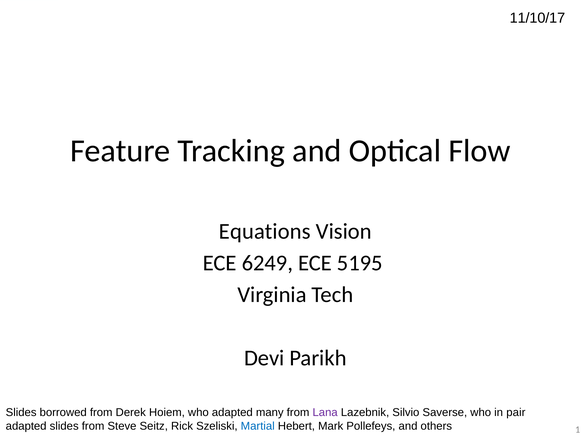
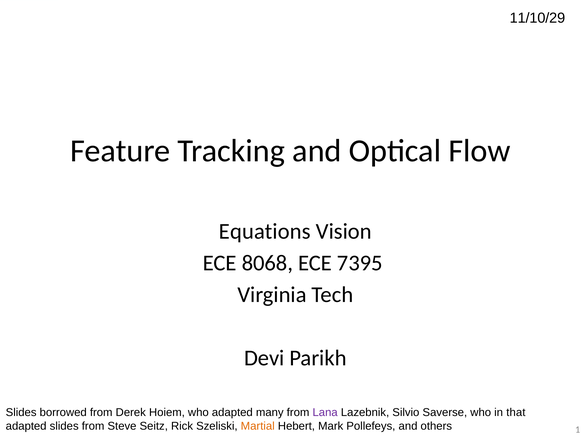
11/10/17: 11/10/17 -> 11/10/29
6249: 6249 -> 8068
5195: 5195 -> 7395
pair: pair -> that
Martial colour: blue -> orange
